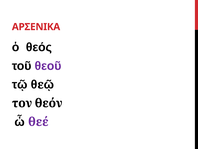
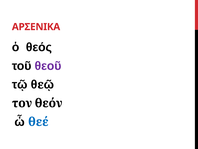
θεέ colour: purple -> blue
